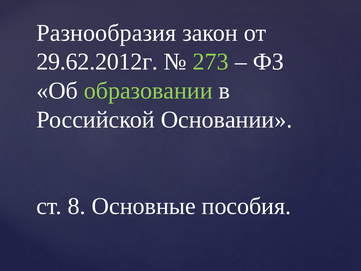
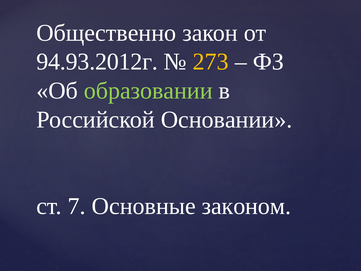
Разнообразия: Разнообразия -> Общественно
29.62.2012г: 29.62.2012г -> 94.93.2012г
273 colour: light green -> yellow
8: 8 -> 7
пособия: пособия -> законом
